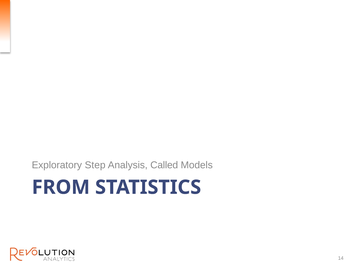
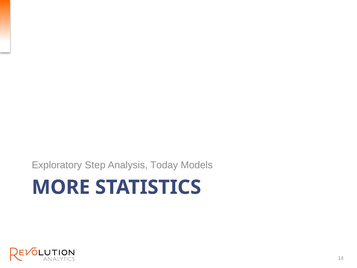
Called: Called -> Today
FROM: FROM -> MORE
